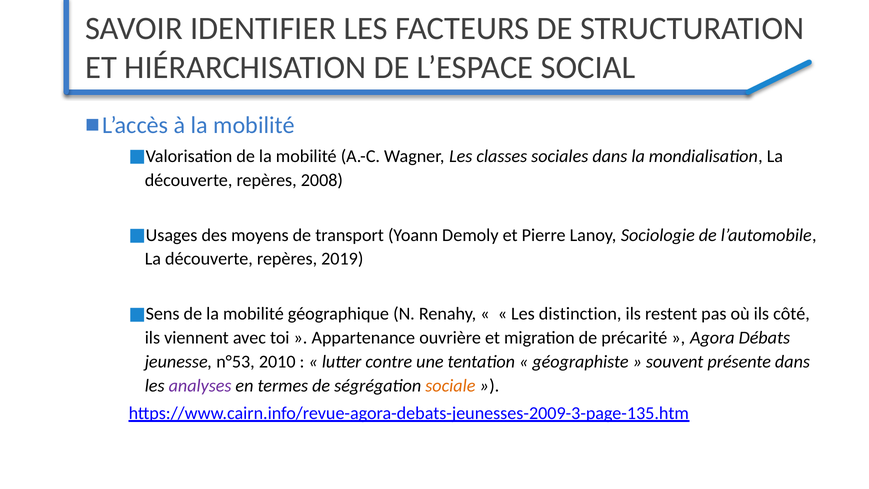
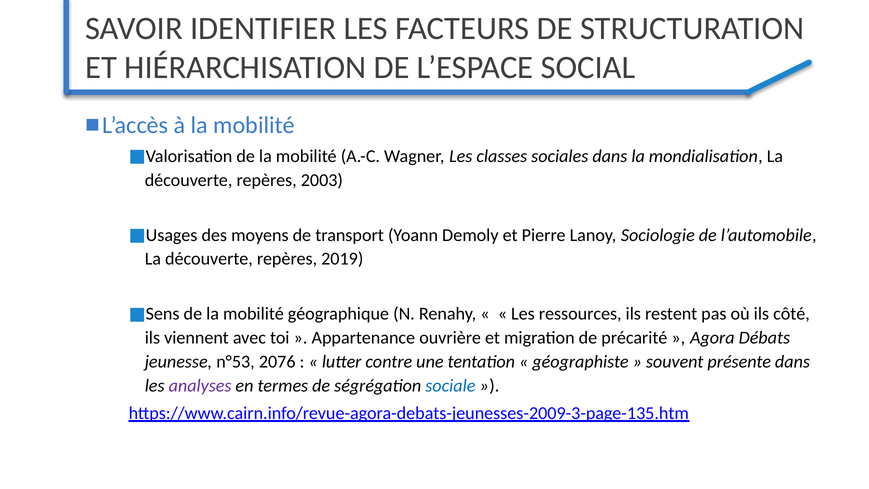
2008: 2008 -> 2003
distinction: distinction -> ressources
2010: 2010 -> 2076
sociale colour: orange -> blue
